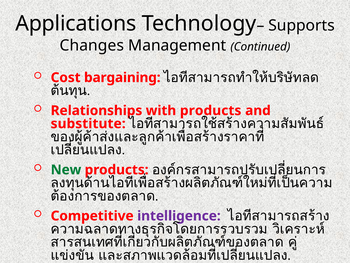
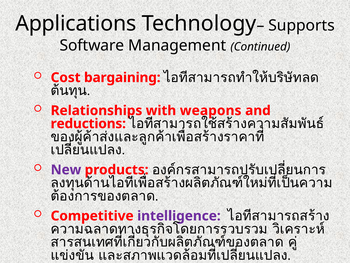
Changes: Changes -> Software
with products: products -> weapons
substitute: substitute -> reductions
New colour: green -> purple
